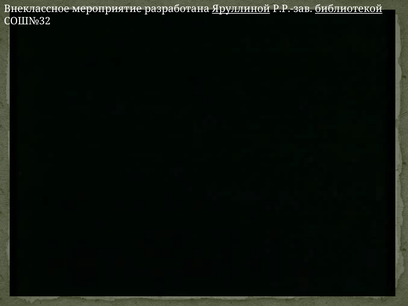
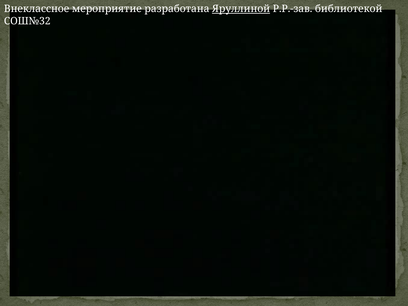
библиотекой underline: present -> none
